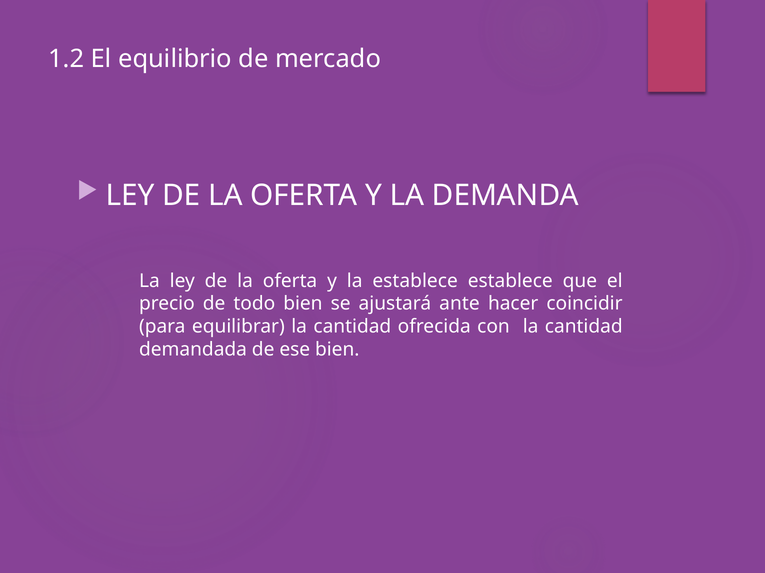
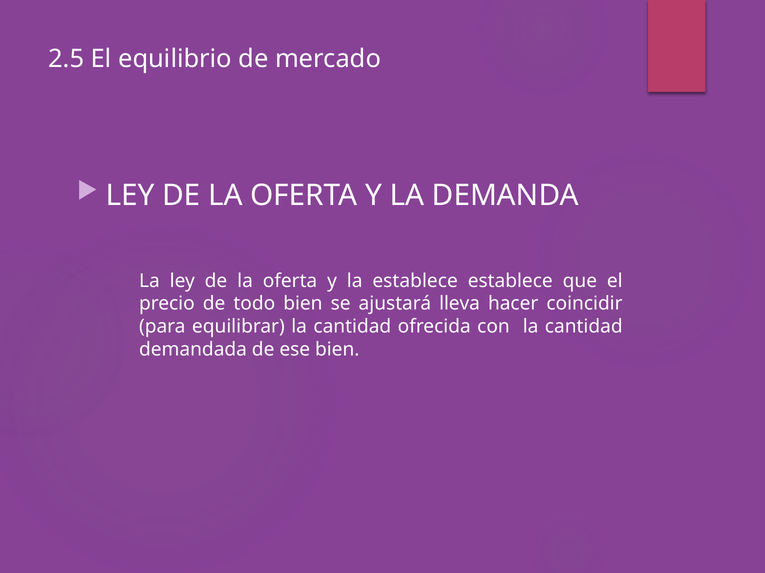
1.2: 1.2 -> 2.5
ante: ante -> lleva
